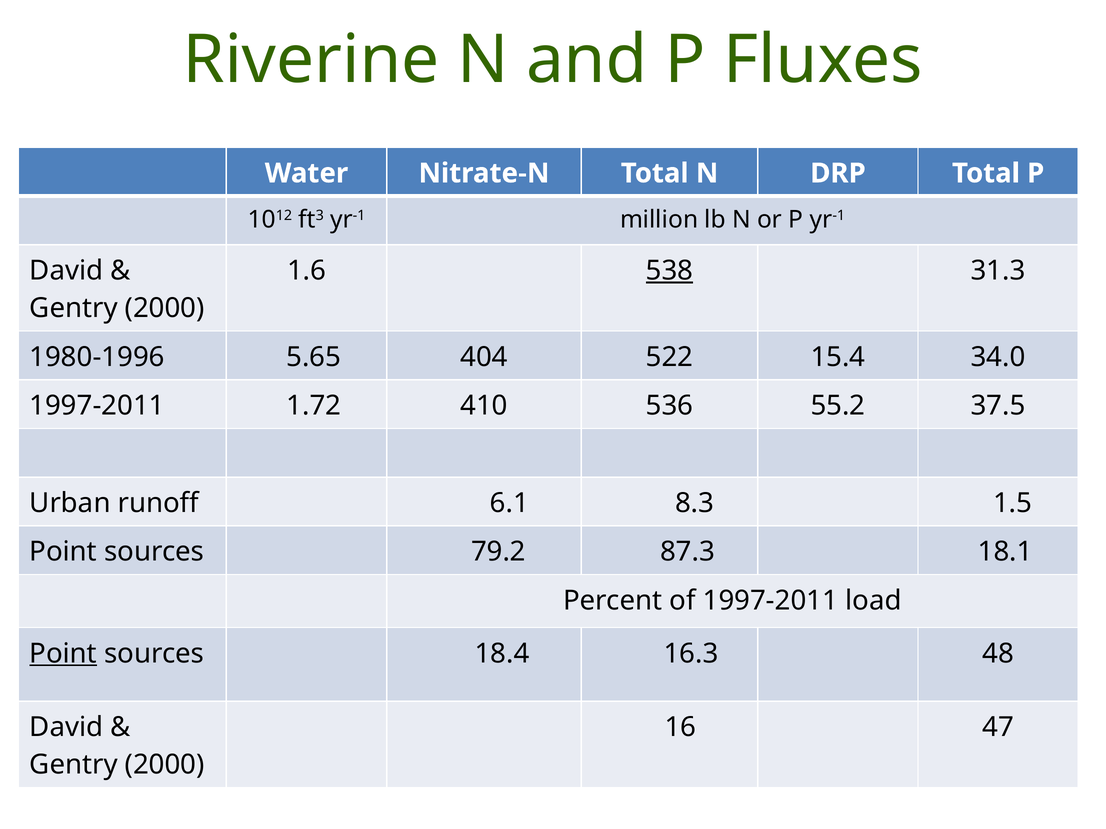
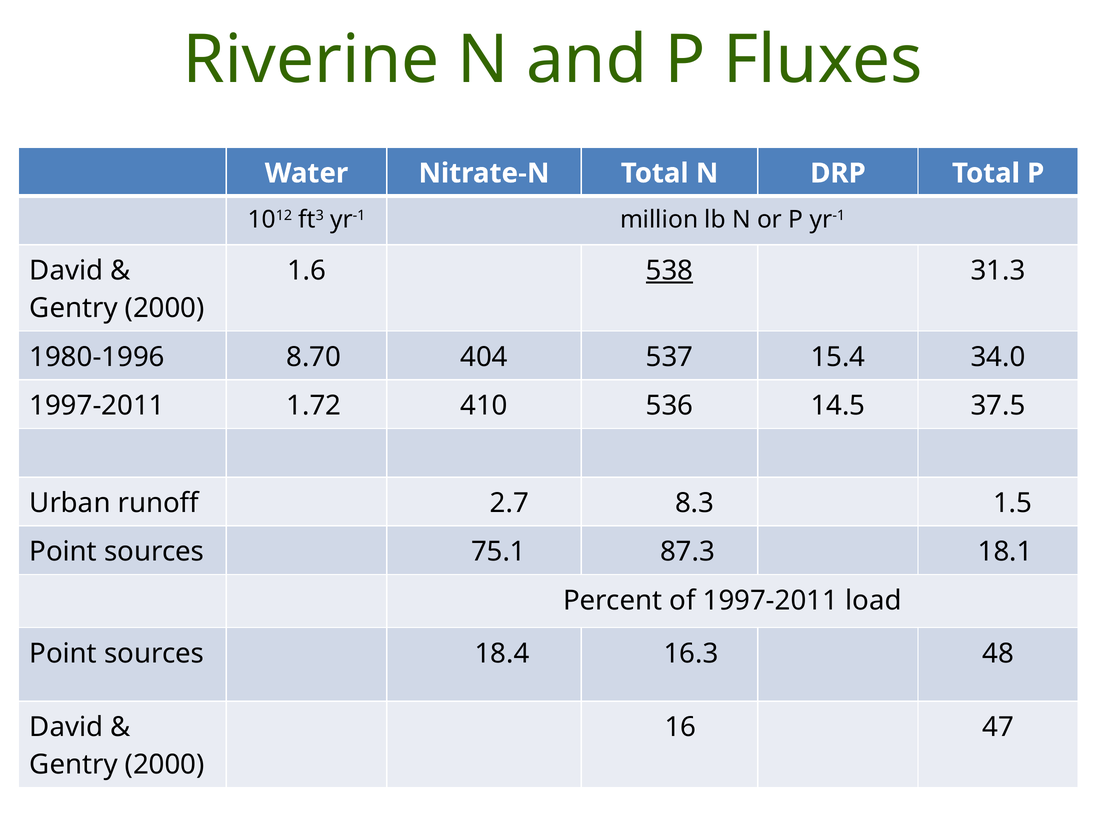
5.65: 5.65 -> 8.70
522: 522 -> 537
55.2: 55.2 -> 14.5
6.1: 6.1 -> 2.7
79.2: 79.2 -> 75.1
Point at (63, 654) underline: present -> none
